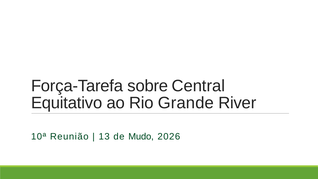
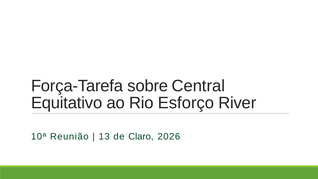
Grande: Grande -> Esforço
Mudo: Mudo -> Claro
